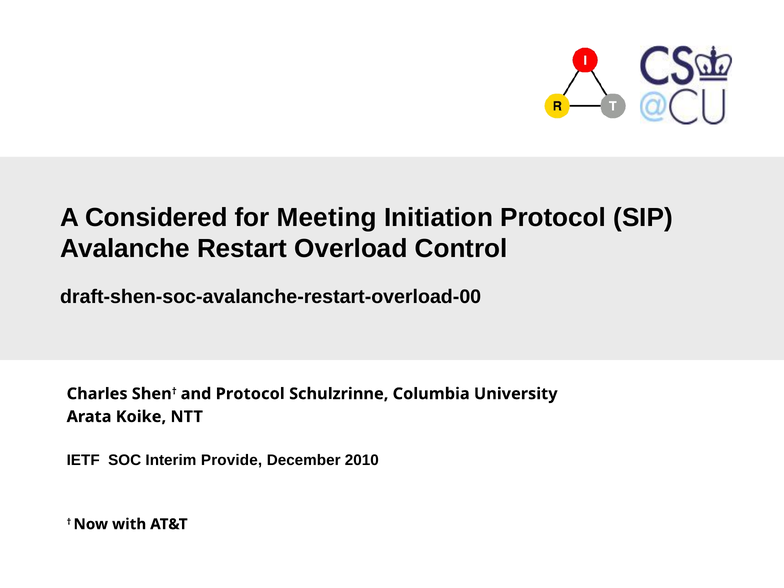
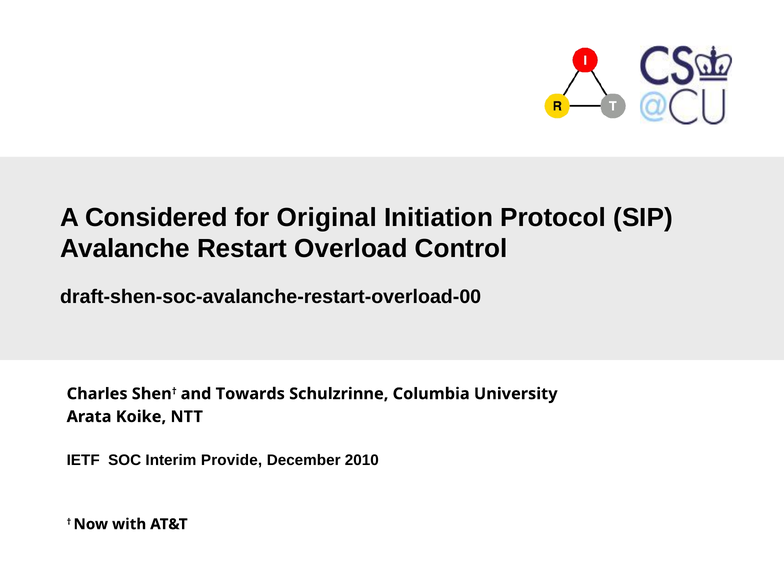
Meeting: Meeting -> Original
and Protocol: Protocol -> Towards
